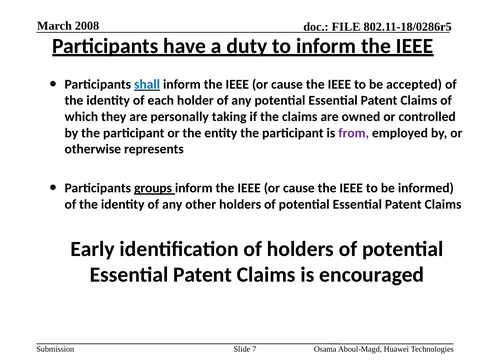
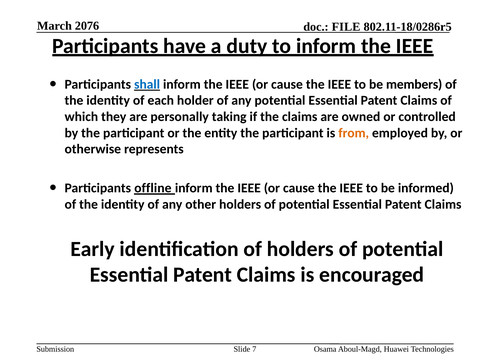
2008: 2008 -> 2076
accepted: accepted -> members
from colour: purple -> orange
groups: groups -> offline
